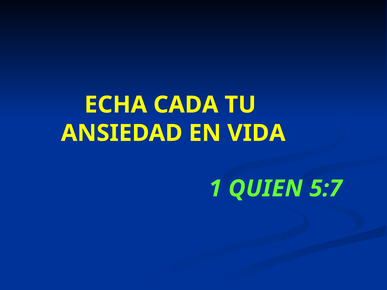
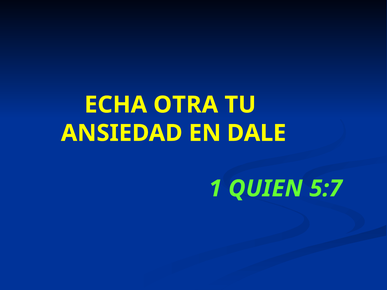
CADA: CADA -> OTRA
VIDA: VIDA -> DALE
